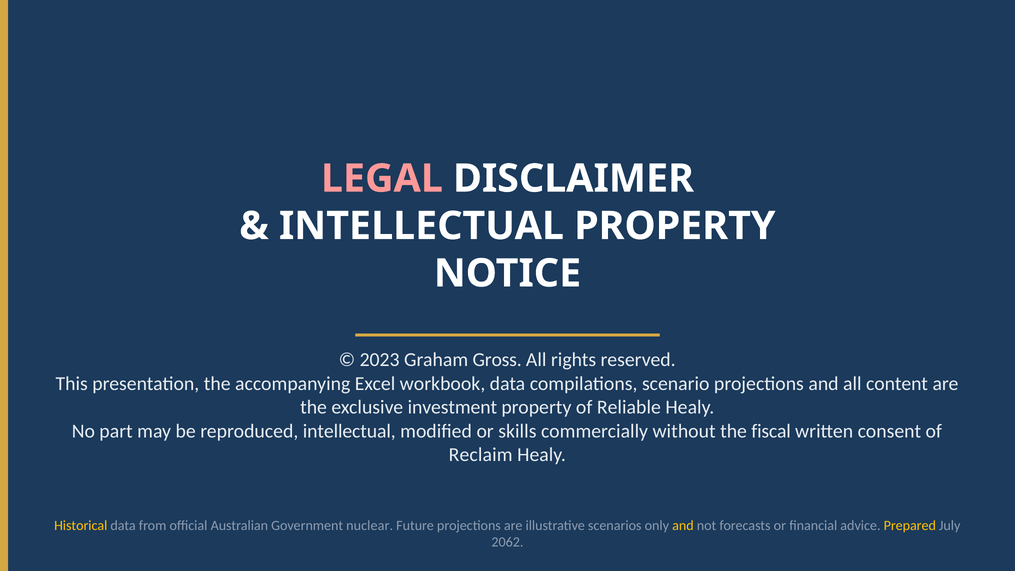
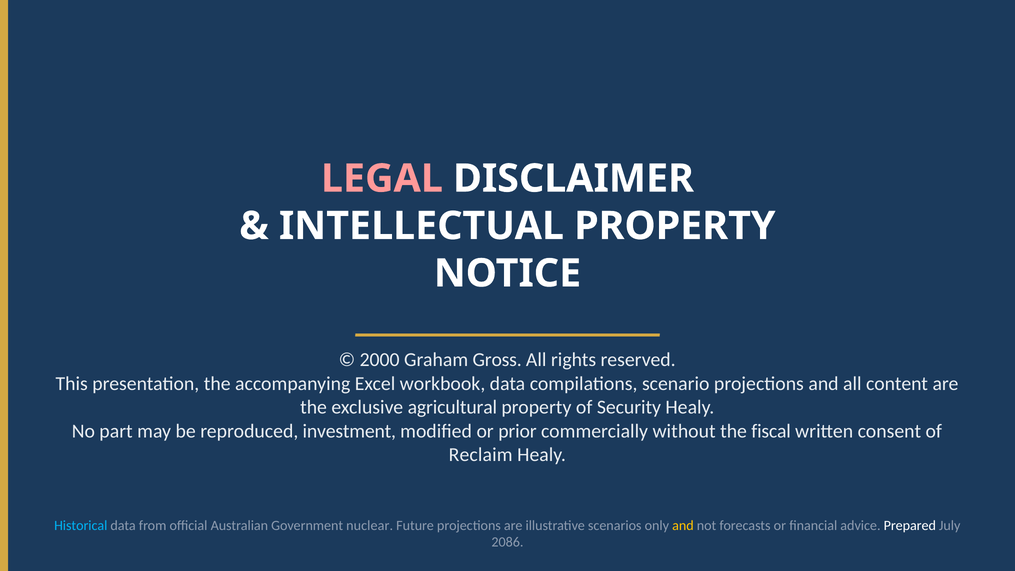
2023: 2023 -> 2000
investment: investment -> agricultural
Reliable: Reliable -> Security
reproduced intellectual: intellectual -> investment
skills: skills -> prior
Historical colour: yellow -> light blue
Prepared colour: yellow -> white
2062: 2062 -> 2086
